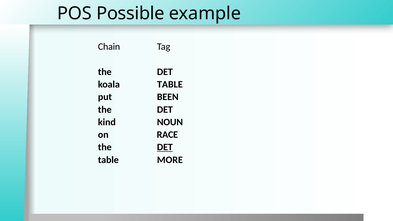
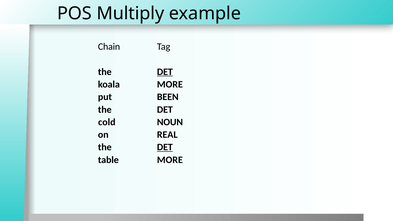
Possible: Possible -> Multiply
DET at (165, 72) underline: none -> present
koala TABLE: TABLE -> MORE
kind: kind -> cold
RACE: RACE -> REAL
